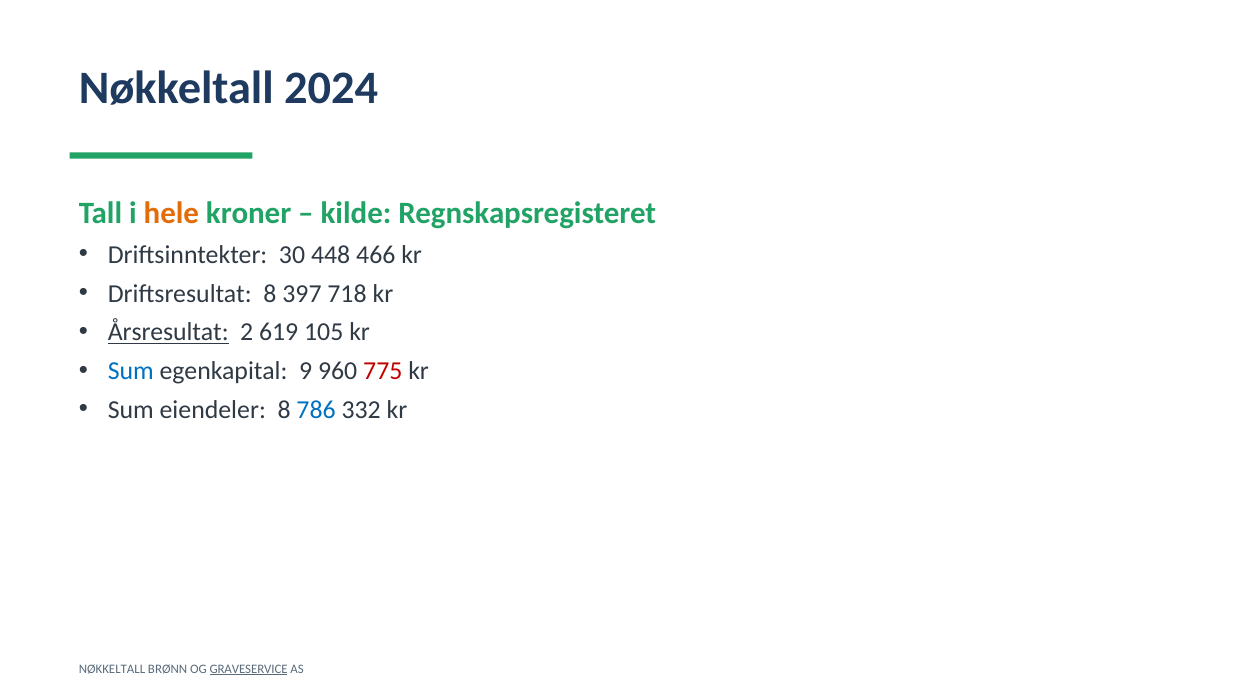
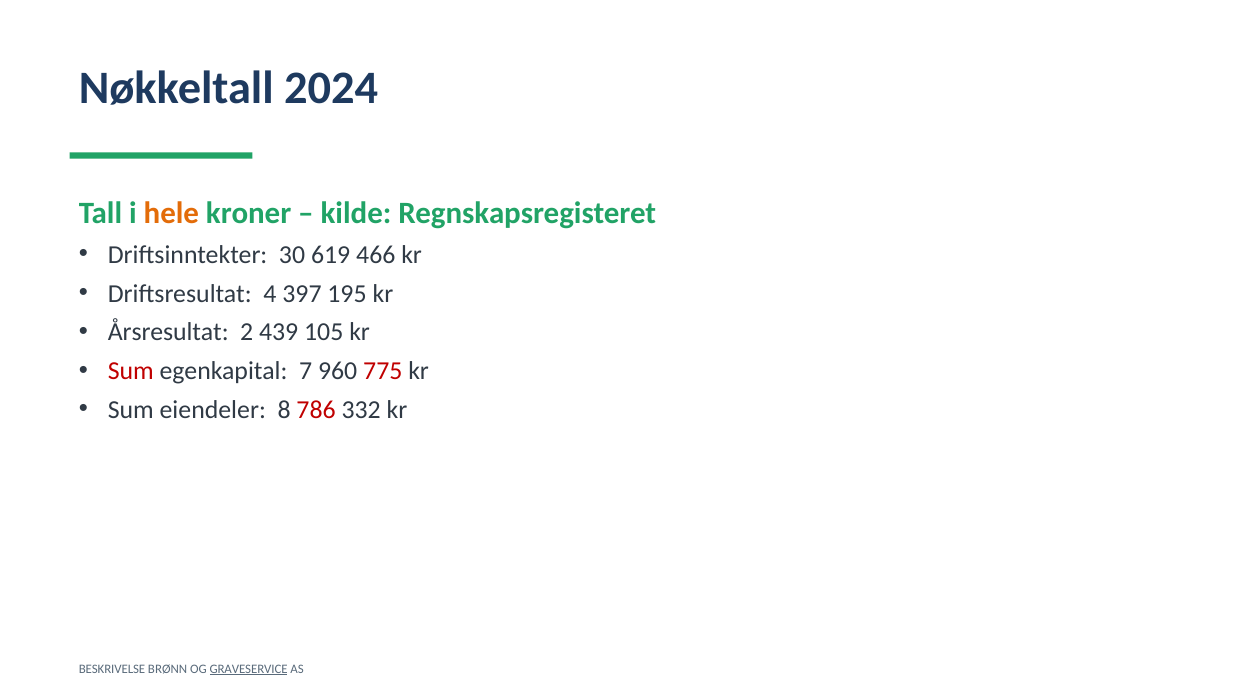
448: 448 -> 619
Driftsresultat 8: 8 -> 4
718: 718 -> 195
Årsresultat underline: present -> none
619: 619 -> 439
Sum at (131, 371) colour: blue -> red
9: 9 -> 7
786 colour: blue -> red
NØKKELTALL at (112, 668): NØKKELTALL -> BESKRIVELSE
